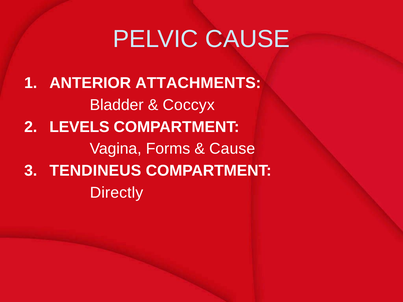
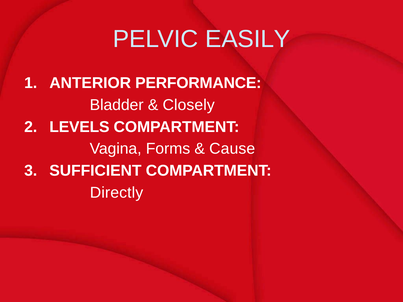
PELVIC CAUSE: CAUSE -> EASILY
ATTACHMENTS: ATTACHMENTS -> PERFORMANCE
Coccyx: Coccyx -> Closely
TENDINEUS: TENDINEUS -> SUFFICIENT
